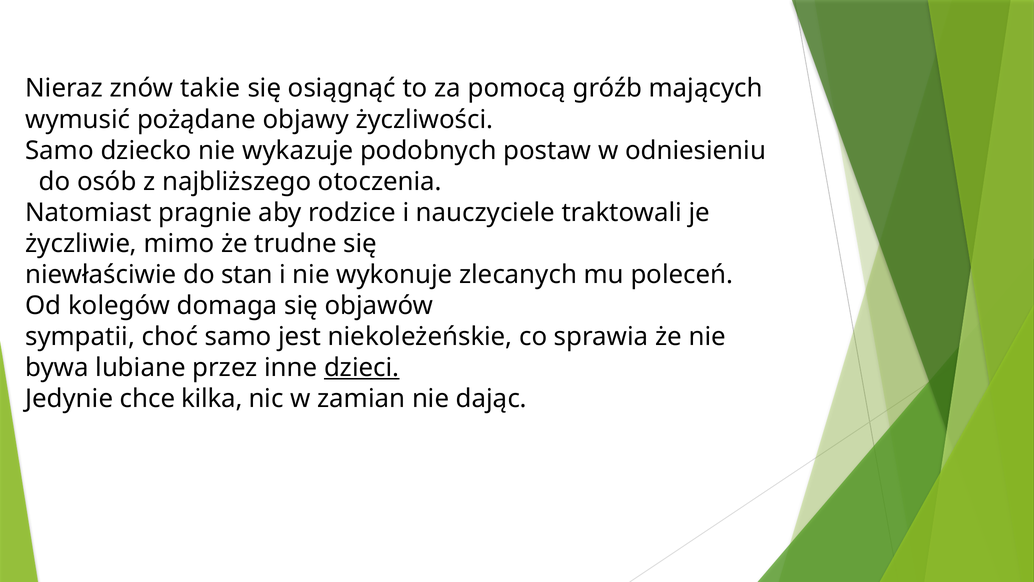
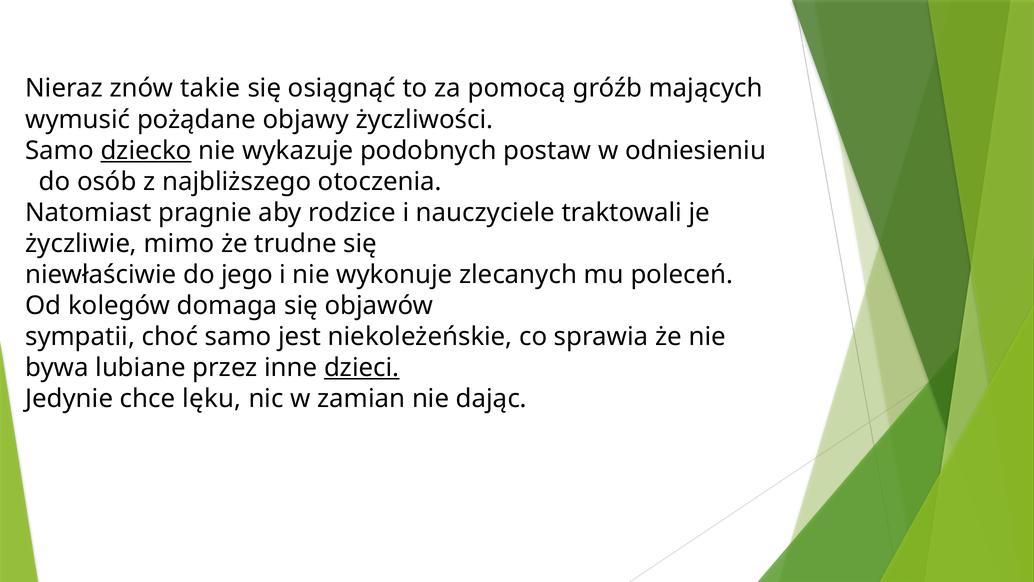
dziecko underline: none -> present
stan: stan -> jego
kilka: kilka -> lęku
